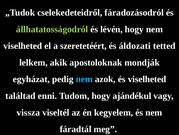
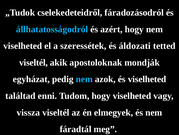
állhatatosságodról colour: light green -> light blue
lévén: lévén -> azért
szeretetéért: szeretetéért -> szeressétek
lelkem at (33, 62): lelkem -> viseltél
hogy ajándékul: ajándékul -> viselheted
kegyelem: kegyelem -> elmegyek
